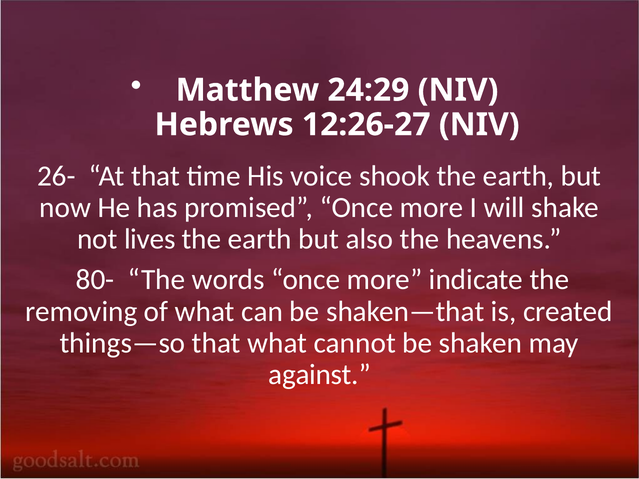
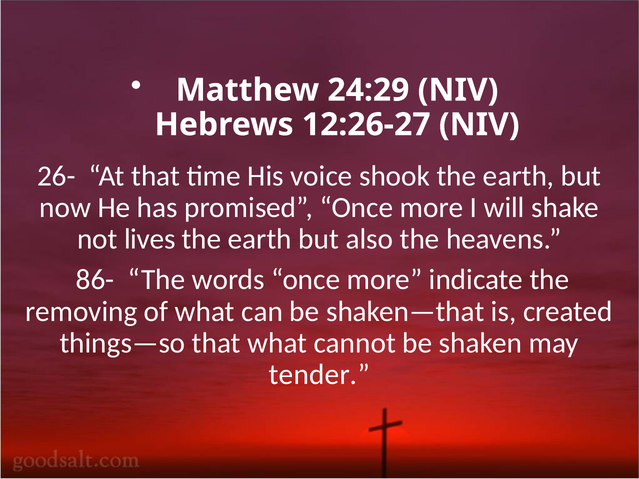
80-: 80- -> 86-
against: against -> tender
